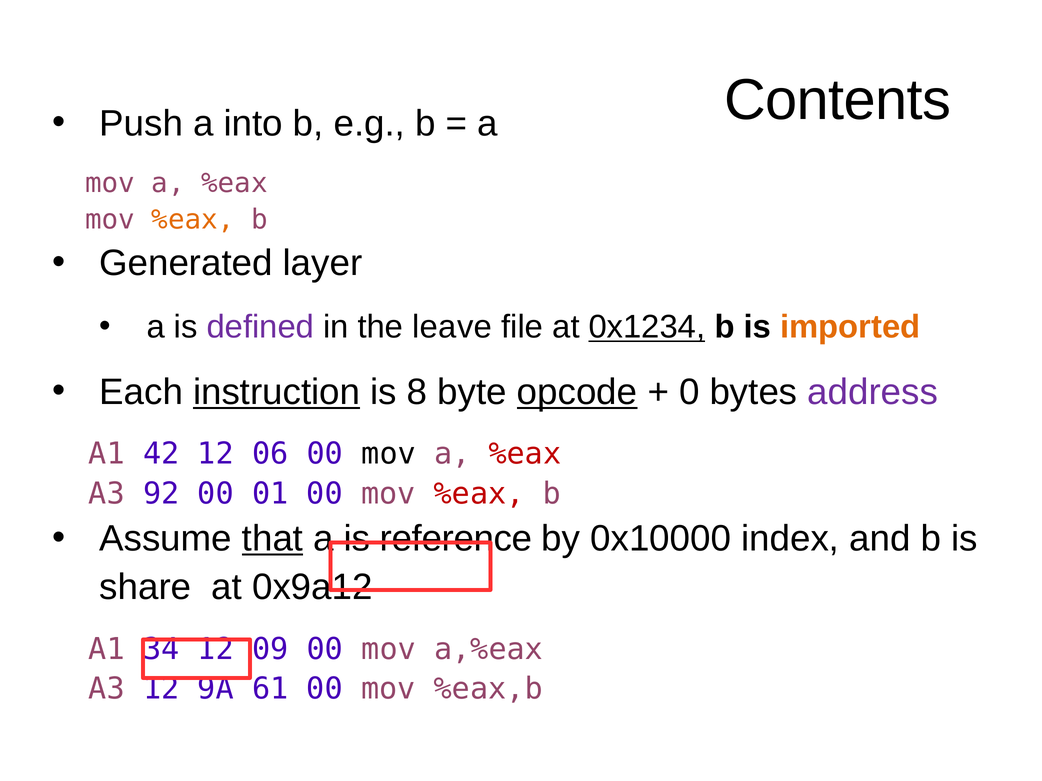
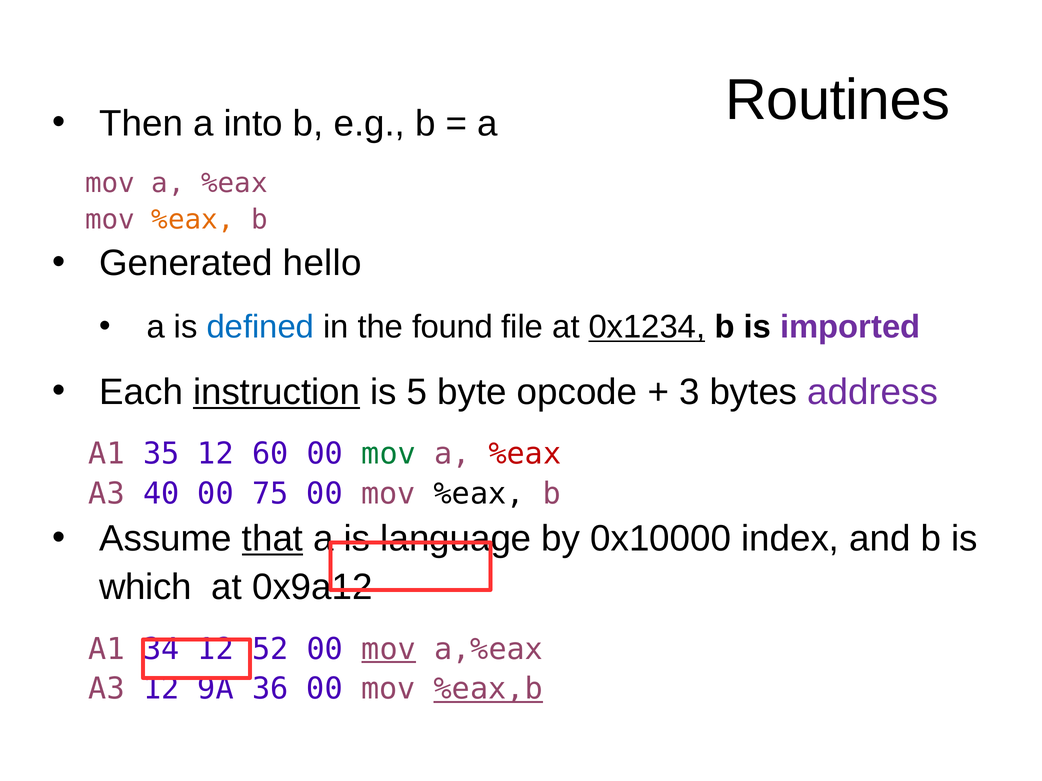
Contents: Contents -> Routines
Push: Push -> Then
layer: layer -> hello
defined colour: purple -> blue
leave: leave -> found
imported colour: orange -> purple
8: 8 -> 5
opcode underline: present -> none
0: 0 -> 3
42: 42 -> 35
06: 06 -> 60
mov at (389, 454) colour: black -> green
92: 92 -> 40
01: 01 -> 75
%eax at (479, 494) colour: red -> black
reference: reference -> language
share: share -> which
09: 09 -> 52
mov at (389, 649) underline: none -> present
61: 61 -> 36
%eax,b underline: none -> present
